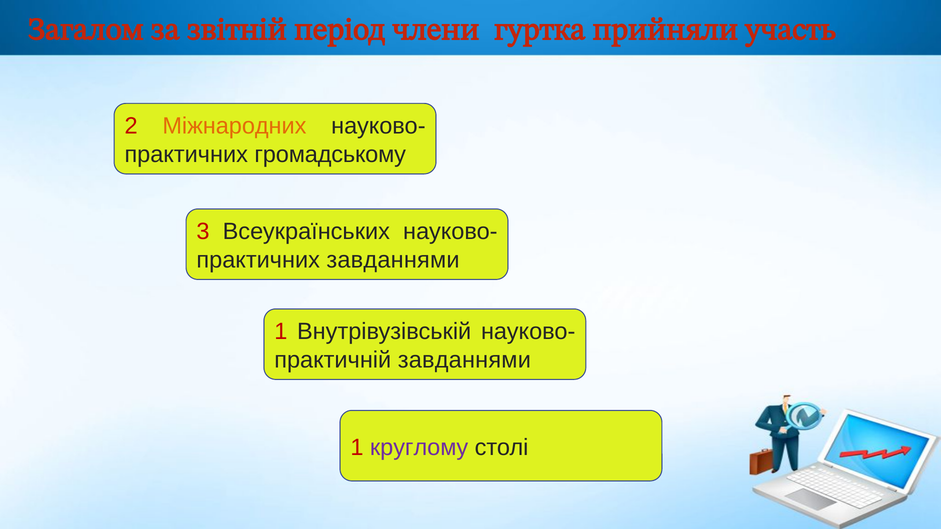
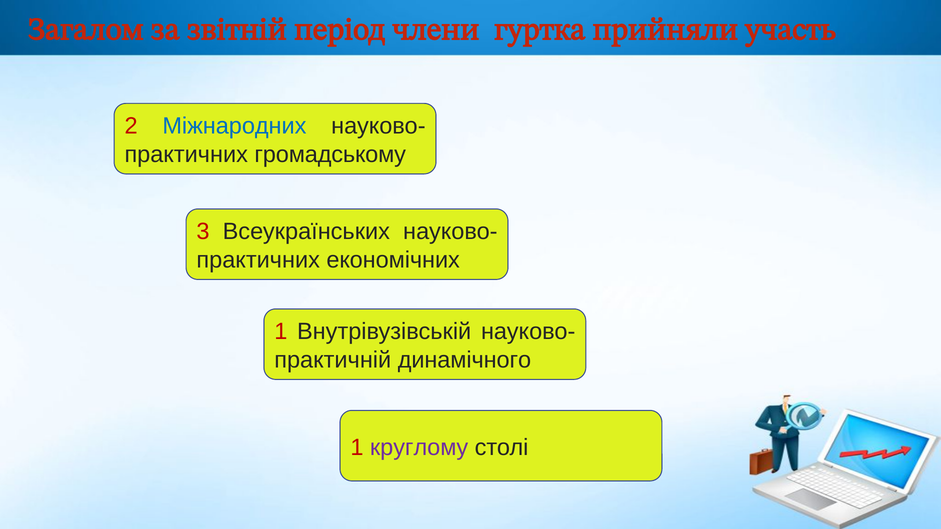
Міжнародних colour: orange -> blue
завданнями at (393, 260): завданнями -> економічних
завданнями at (464, 360): завданнями -> динамічного
